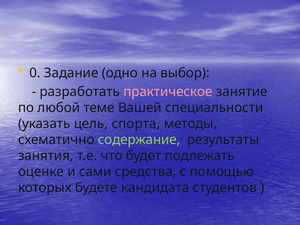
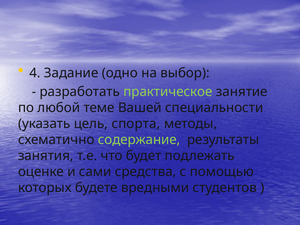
0: 0 -> 4
практическое colour: pink -> light green
кандидата: кандидата -> вредными
